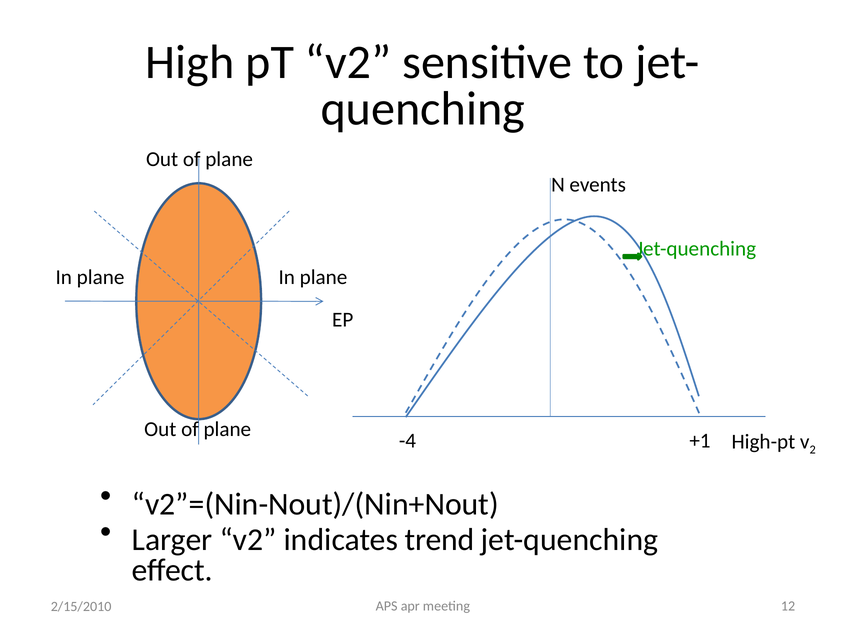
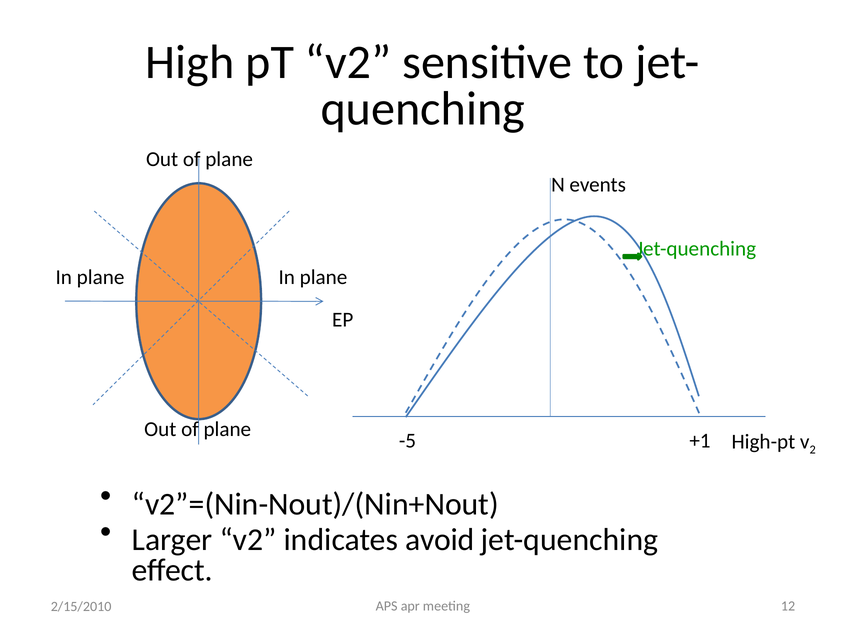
-4: -4 -> -5
trend: trend -> avoid
